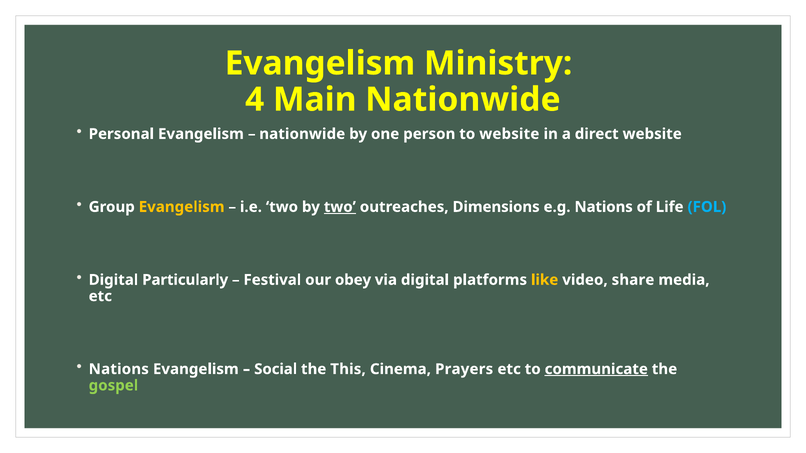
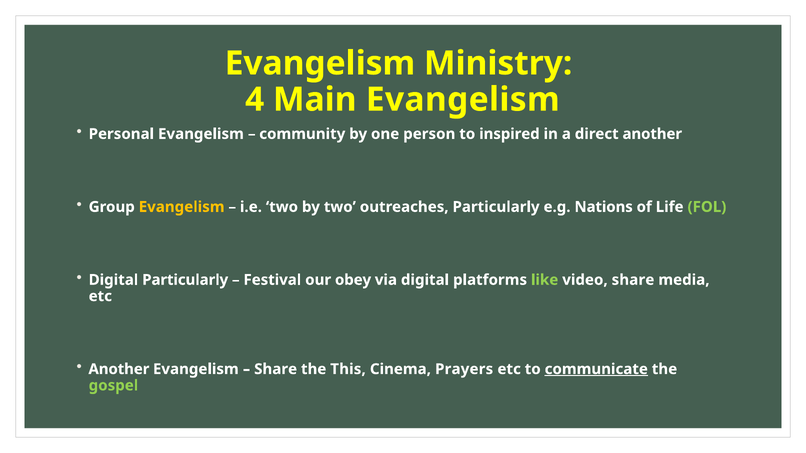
Main Nationwide: Nationwide -> Evangelism
nationwide at (302, 134): nationwide -> community
to website: website -> inspired
direct website: website -> another
two at (340, 207) underline: present -> none
outreaches Dimensions: Dimensions -> Particularly
FOL colour: light blue -> light green
like colour: yellow -> light green
Nations at (119, 369): Nations -> Another
Social at (276, 369): Social -> Share
